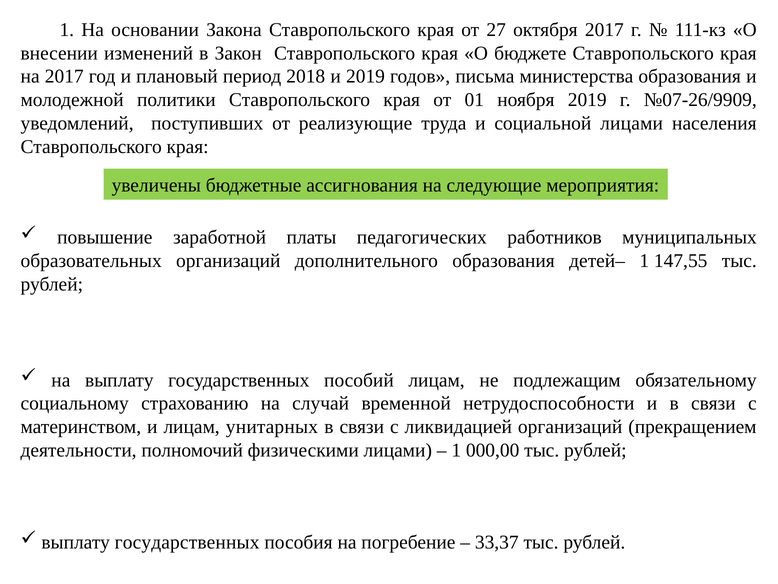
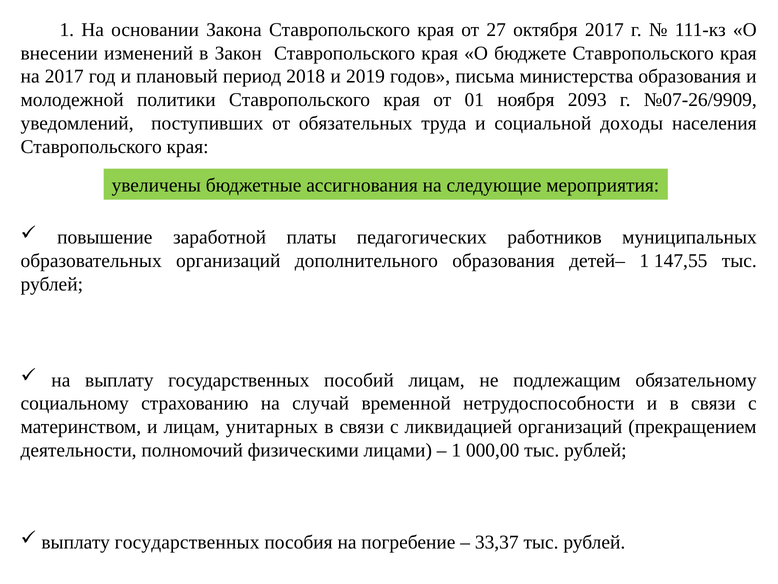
ноября 2019: 2019 -> 2093
реализующие: реализующие -> обязательных
социальной лицами: лицами -> доходы
